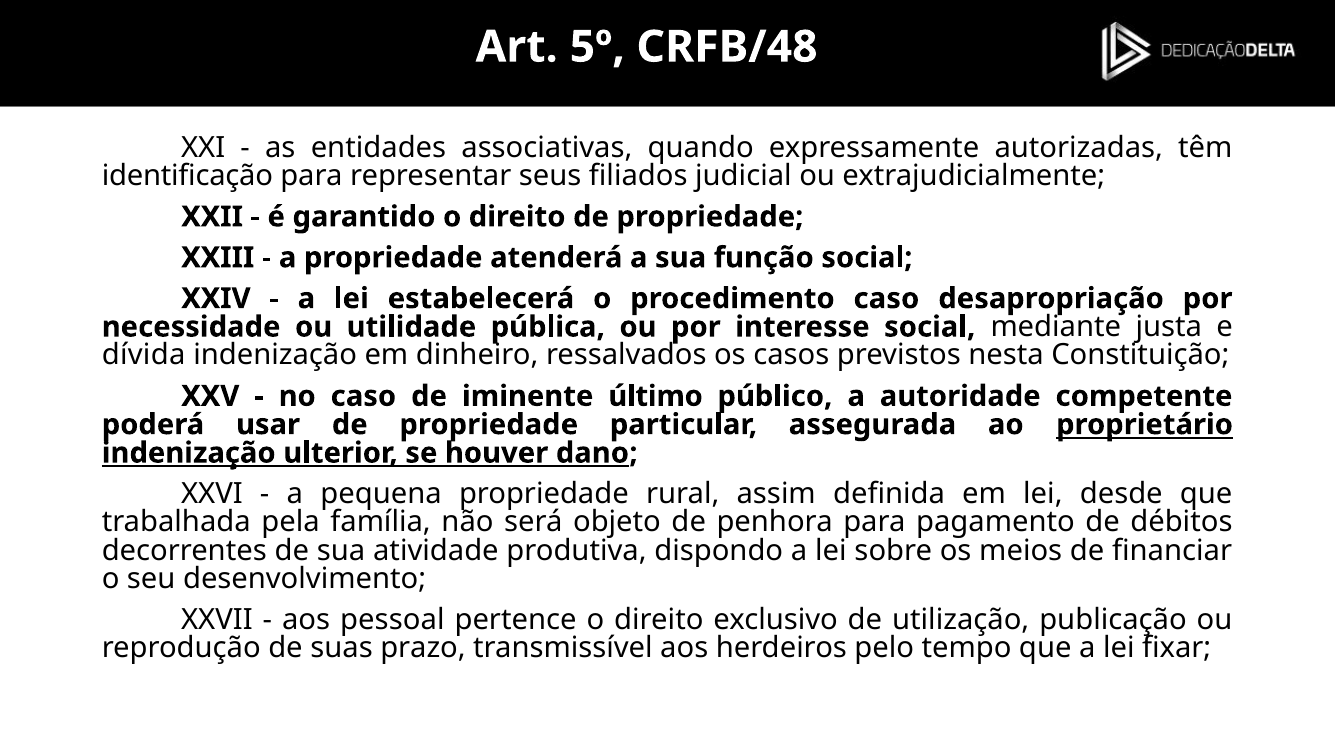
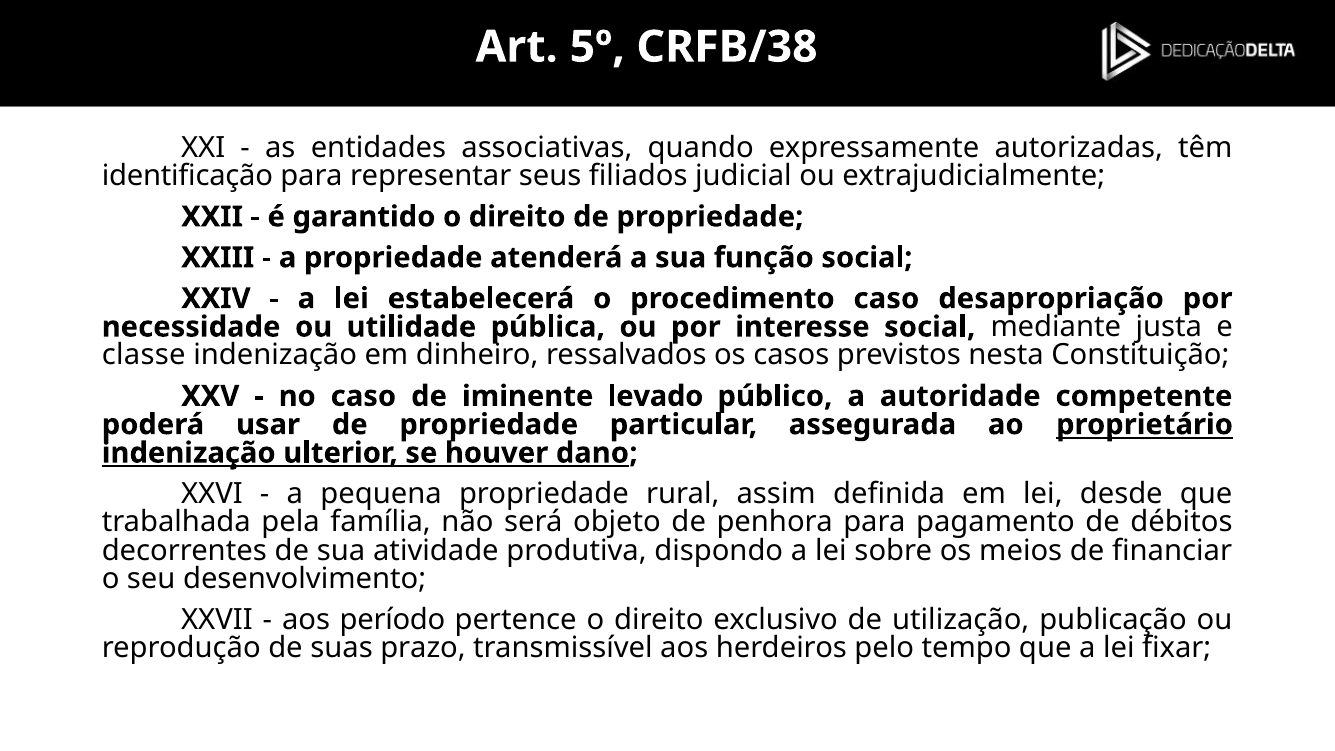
CRFB/48: CRFB/48 -> CRFB/38
dívida: dívida -> classe
último: último -> levado
pessoal: pessoal -> período
